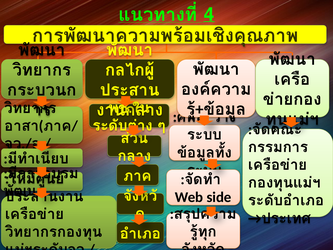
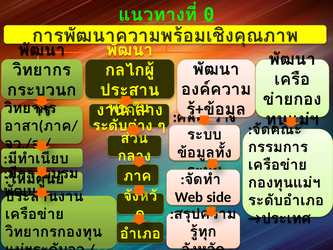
4: 4 -> 0
